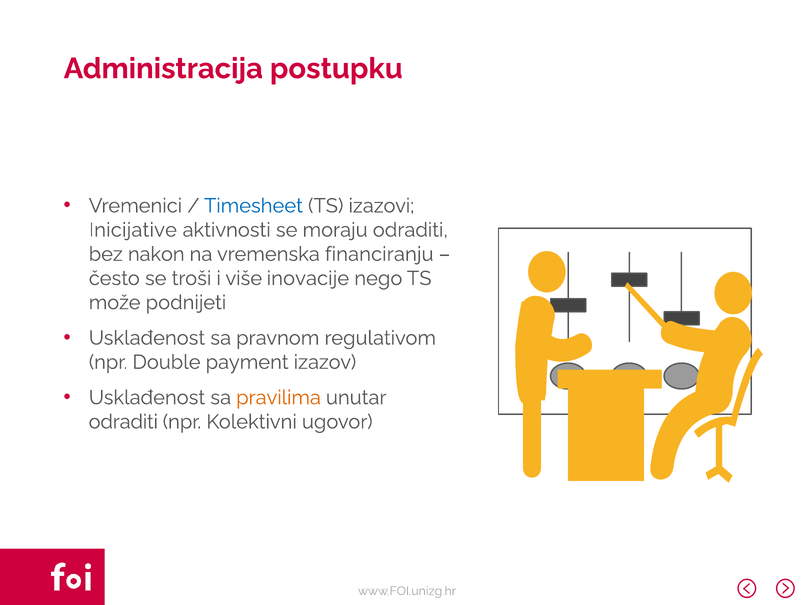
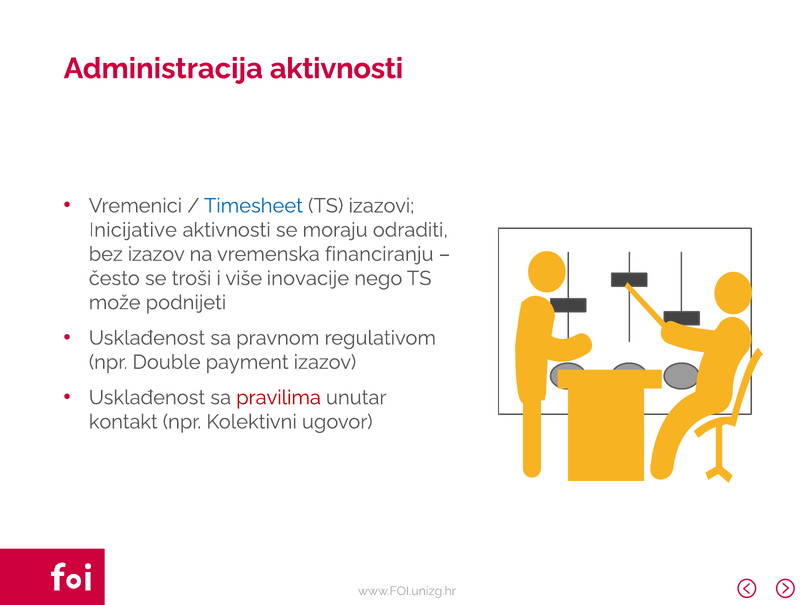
Administracija postupku: postupku -> aktivnosti
bez nakon: nakon -> izazov
pravilima colour: orange -> red
odraditi at (123, 422): odraditi -> kontakt
